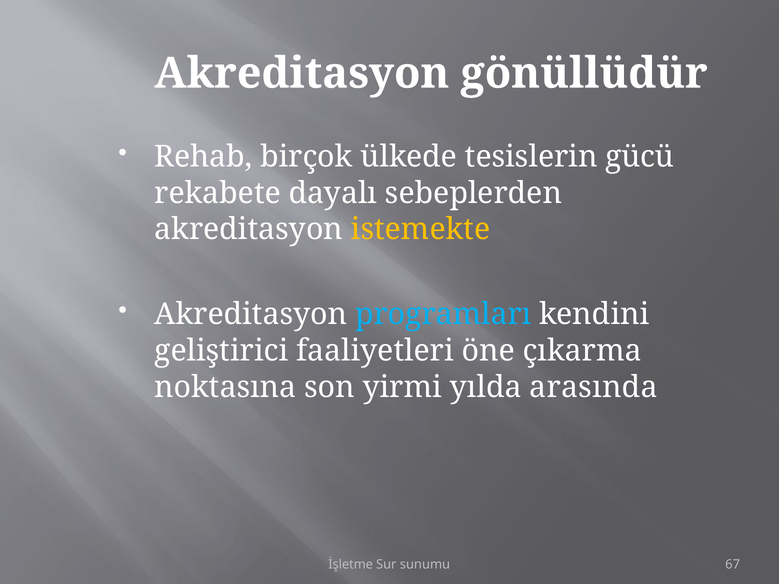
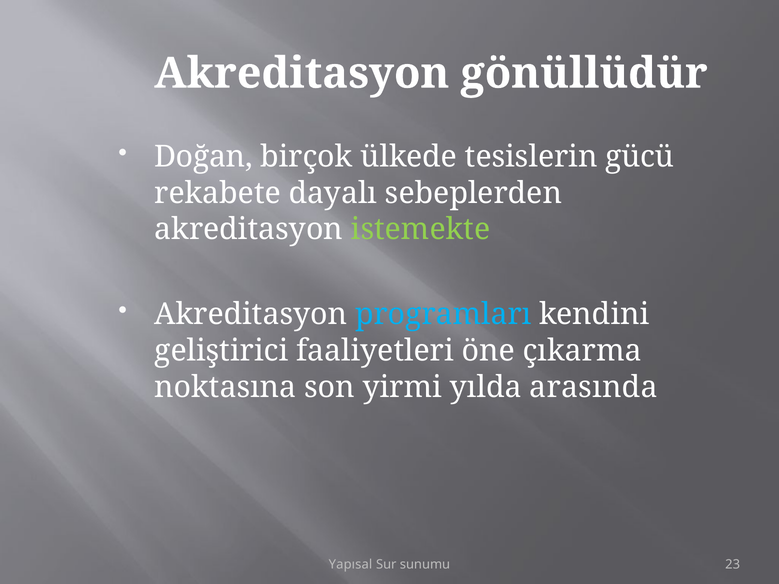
Rehab: Rehab -> Doğan
istemekte colour: yellow -> light green
İşletme: İşletme -> Yapısal
67: 67 -> 23
